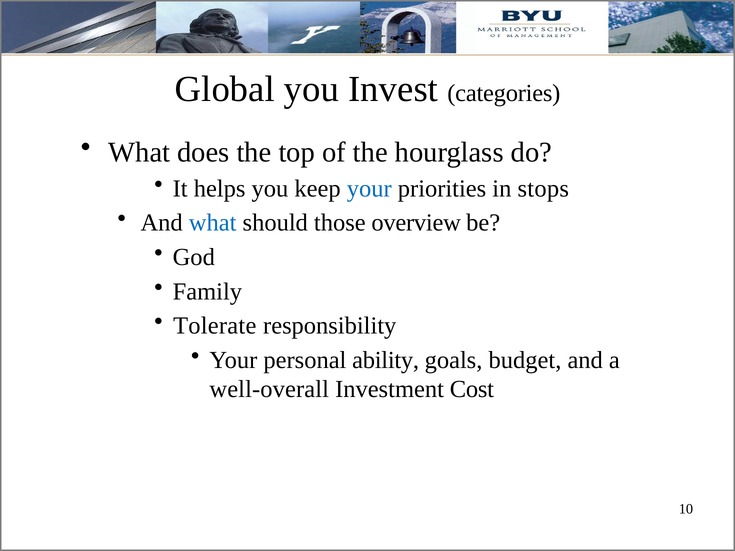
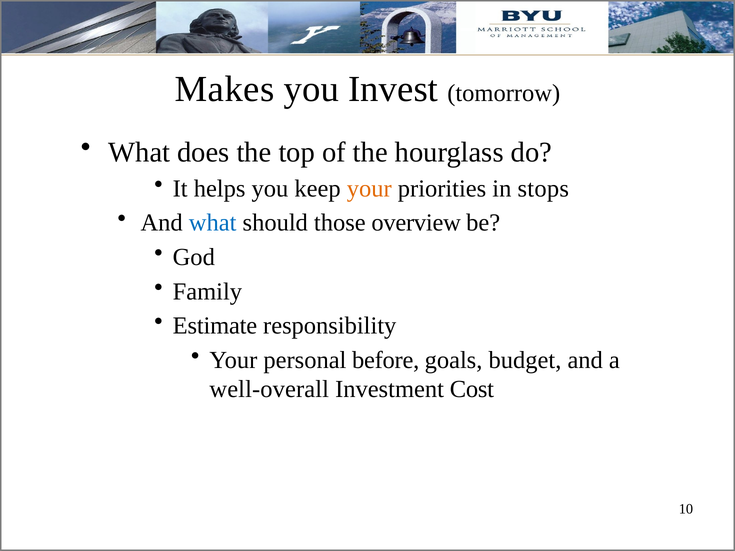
Global: Global -> Makes
categories: categories -> tomorrow
your at (369, 189) colour: blue -> orange
Tolerate: Tolerate -> Estimate
ability: ability -> before
